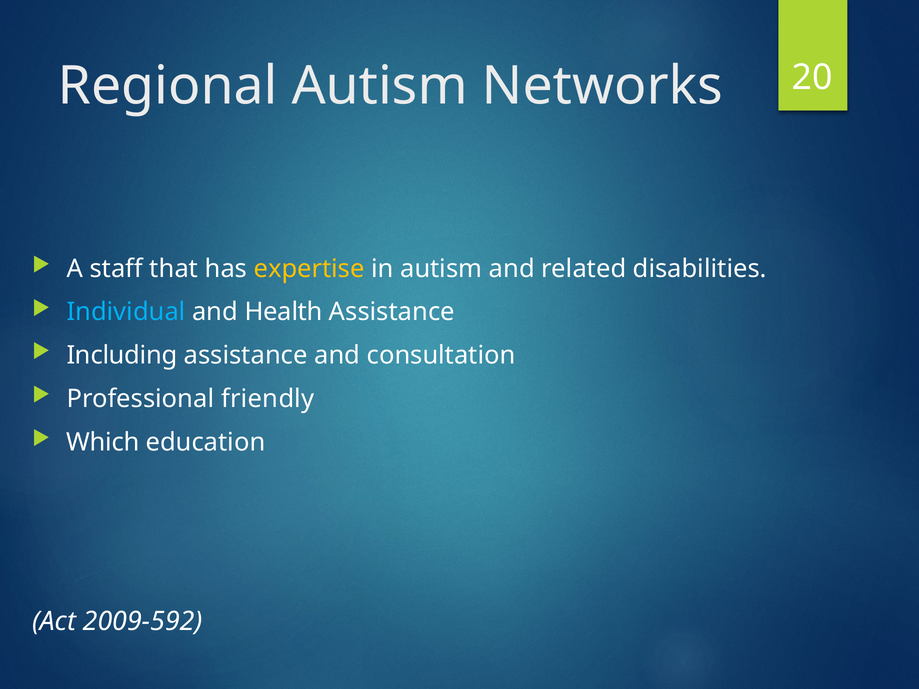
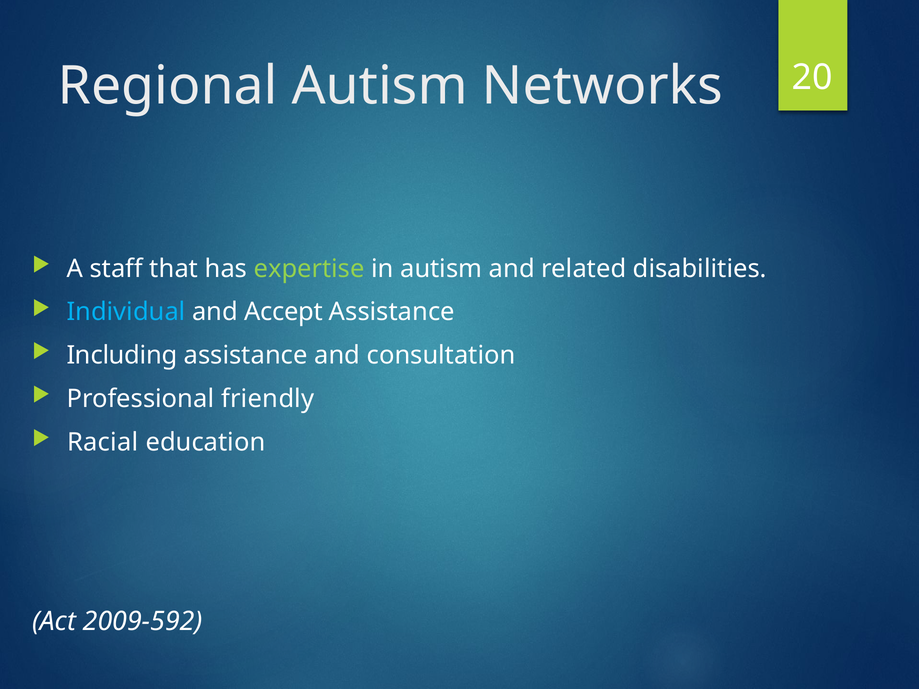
expertise colour: yellow -> light green
Health: Health -> Accept
Which: Which -> Racial
